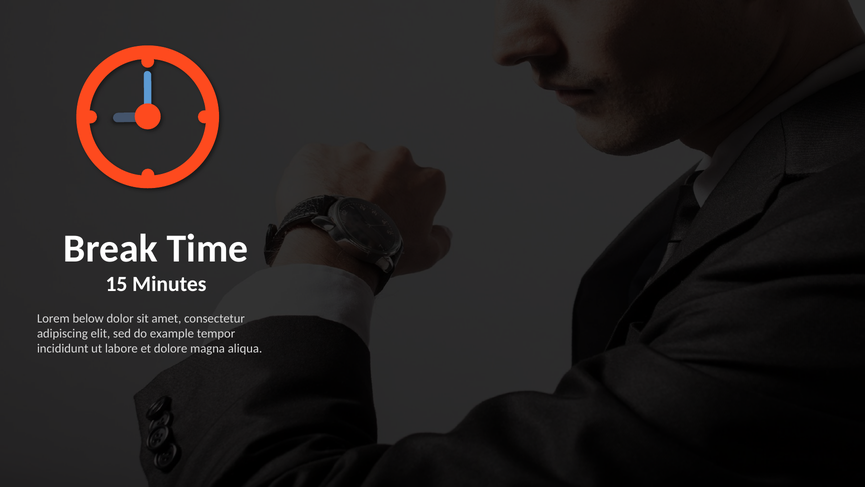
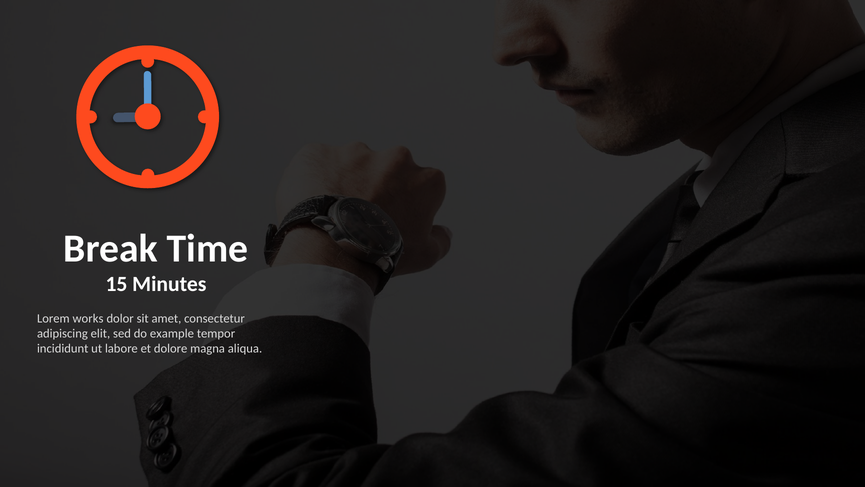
below: below -> works
